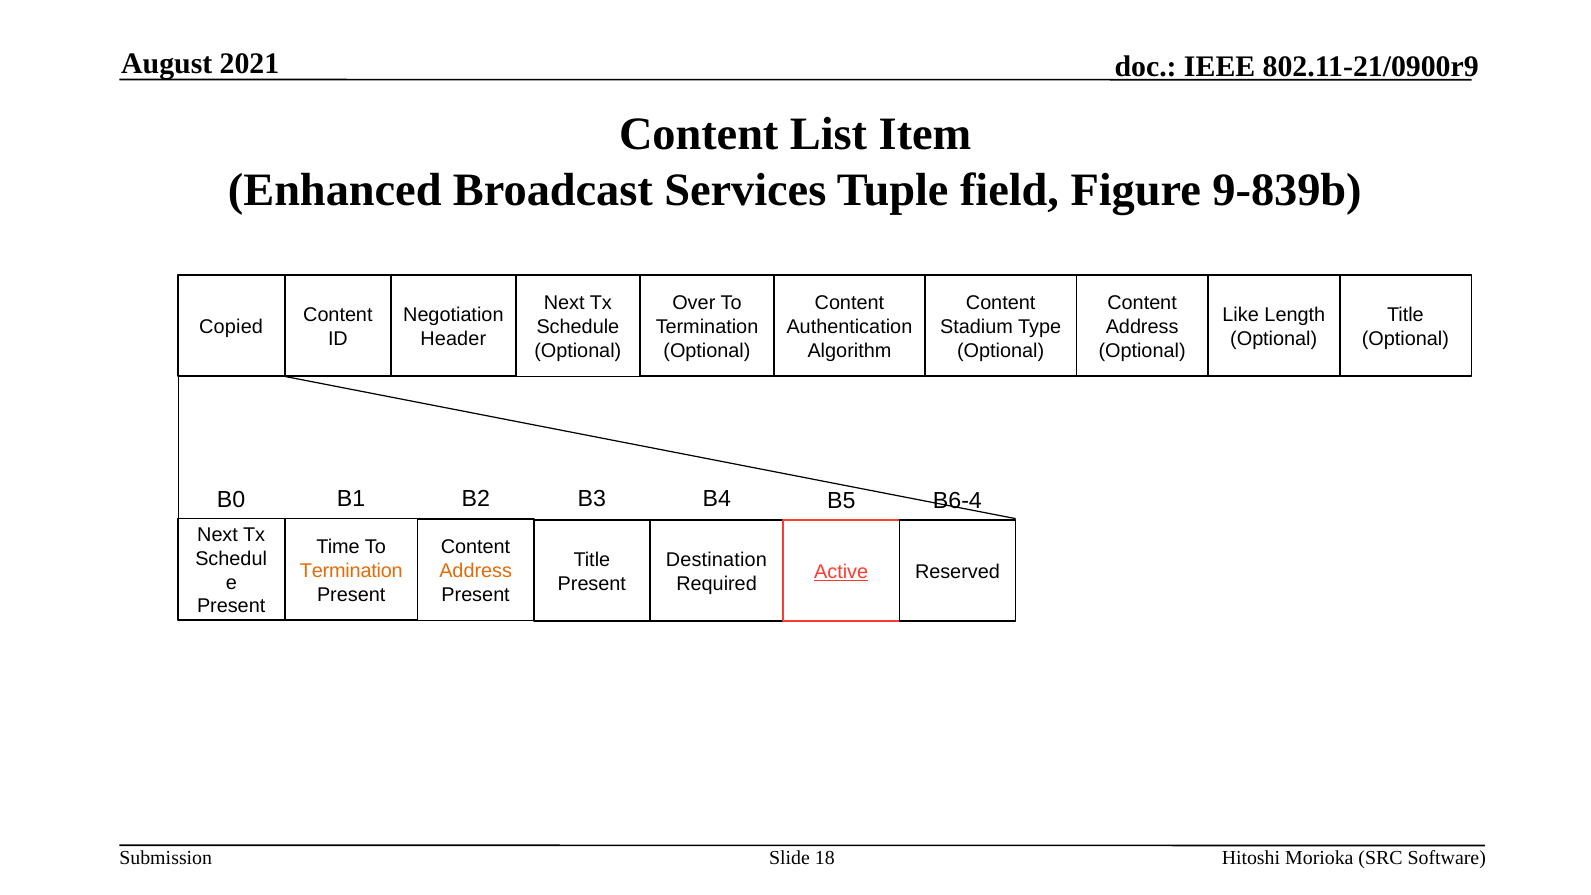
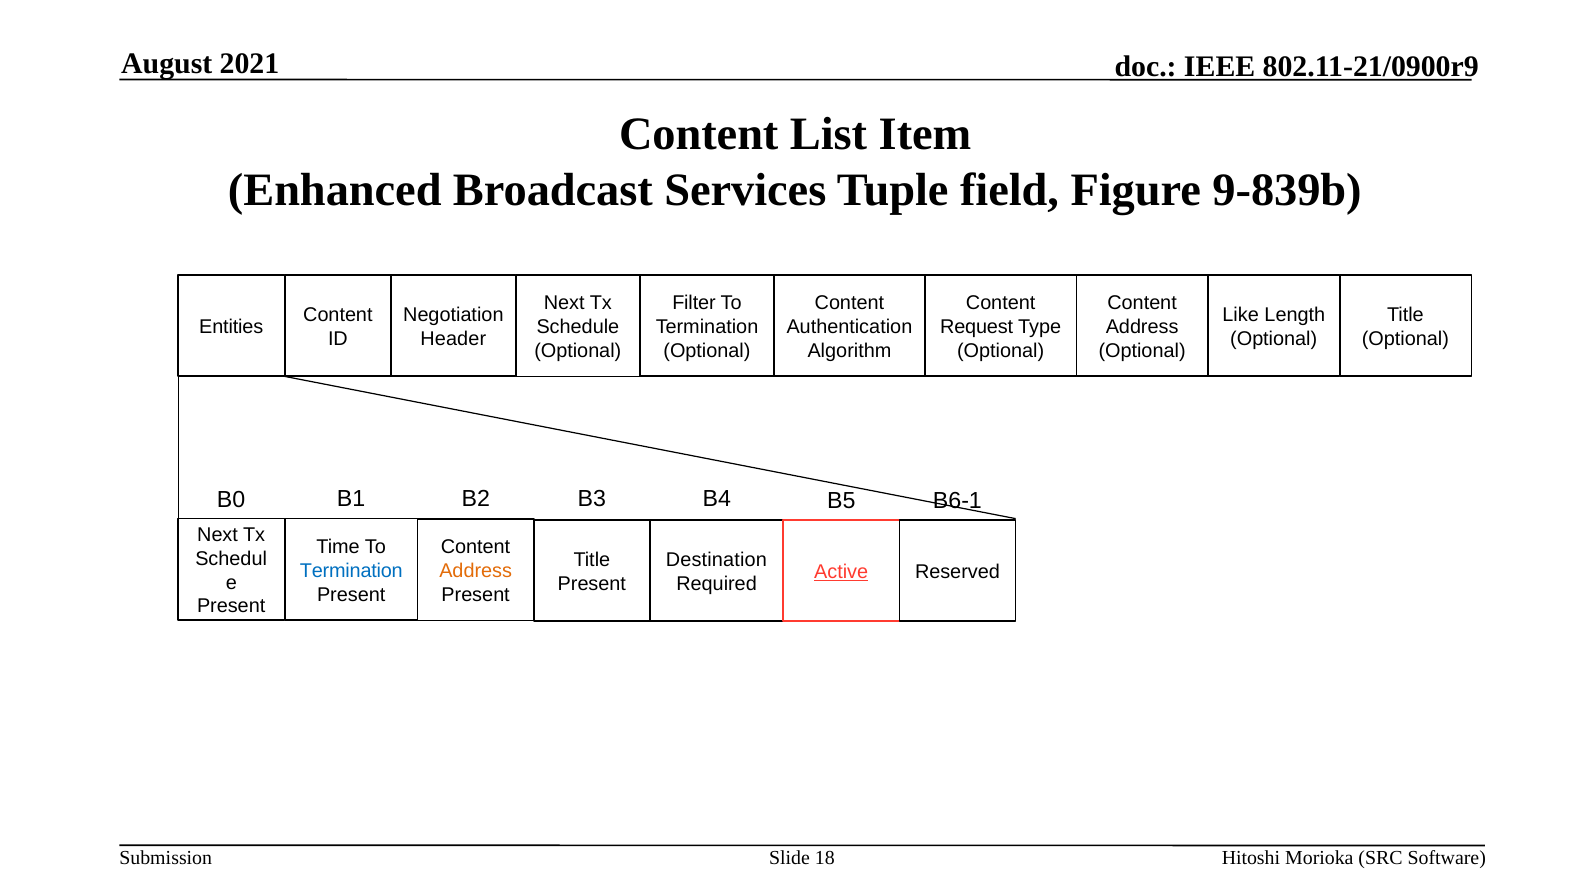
Over: Over -> Filter
Copied: Copied -> Entities
Stadium: Stadium -> Request
B6-4: B6-4 -> B6-1
Termination at (351, 571) colour: orange -> blue
